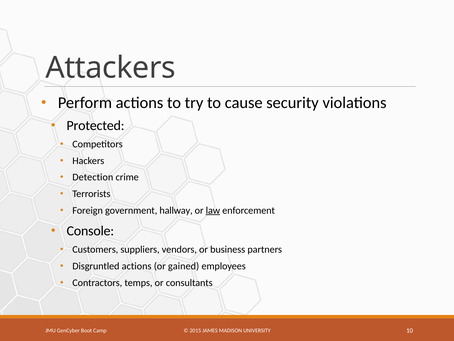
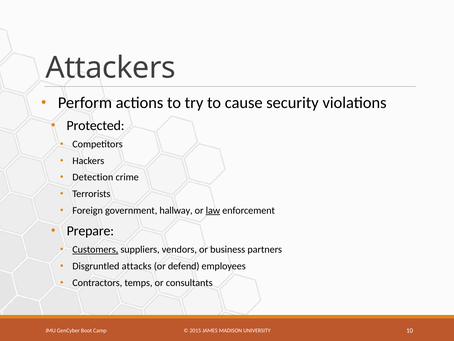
Console: Console -> Prepare
Customers underline: none -> present
Disgruntled actions: actions -> attacks
gained: gained -> defend
